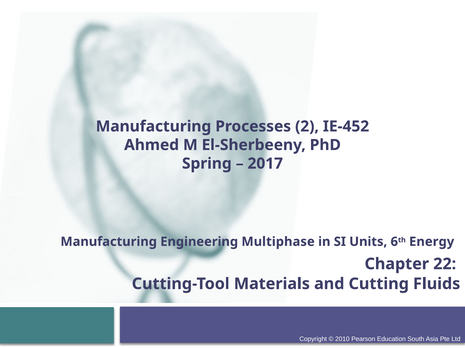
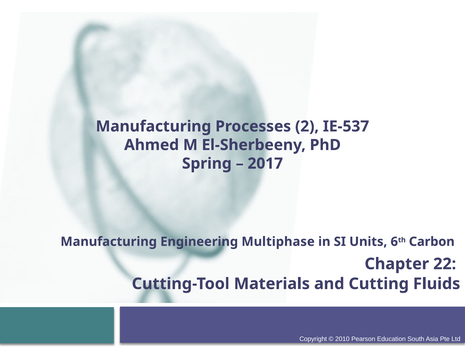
IE-452: IE-452 -> IE-537
Energy: Energy -> Carbon
